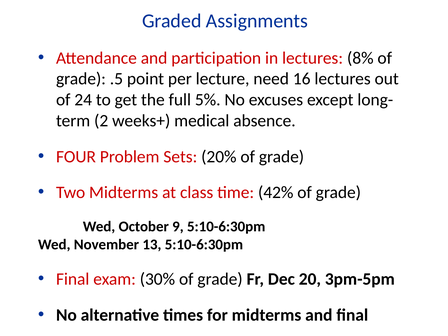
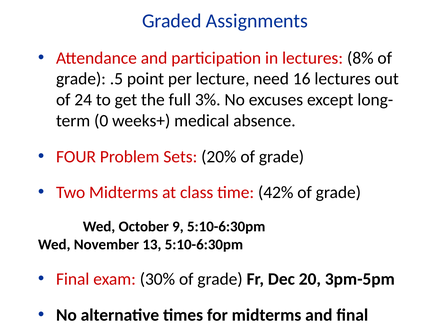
5%: 5% -> 3%
2: 2 -> 0
